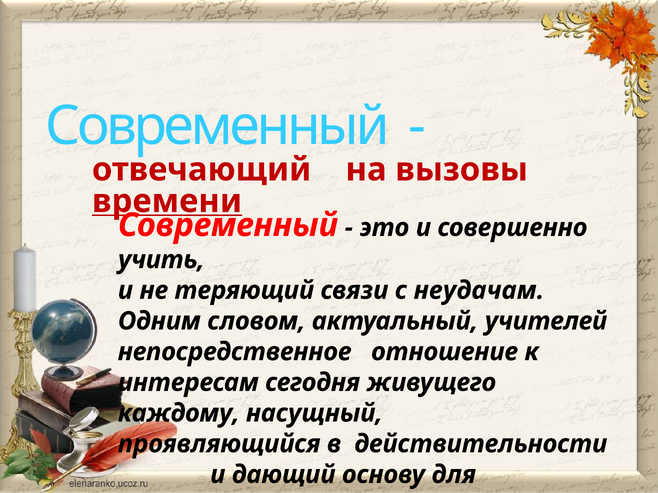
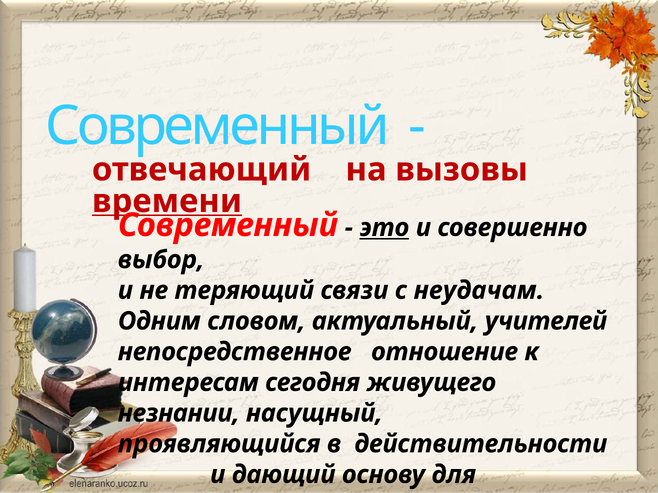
это underline: none -> present
учить: учить -> выбор
каждому: каждому -> незнании
